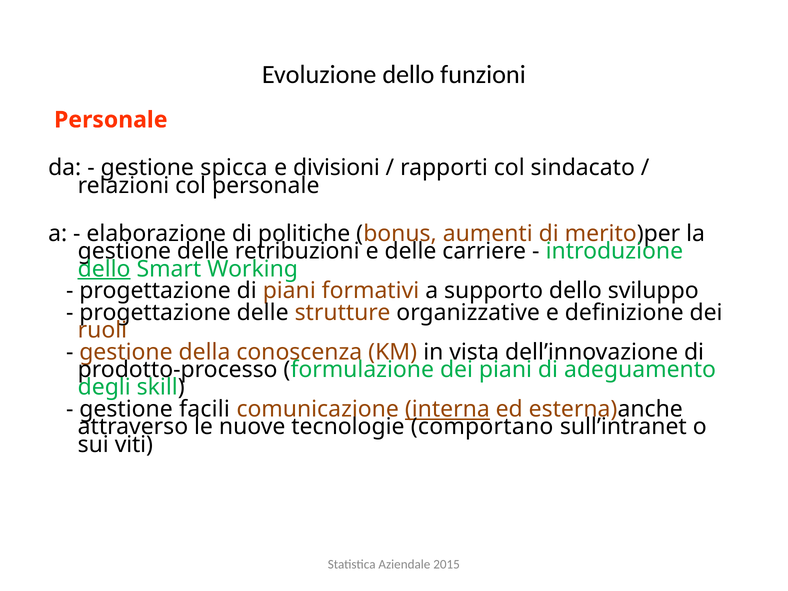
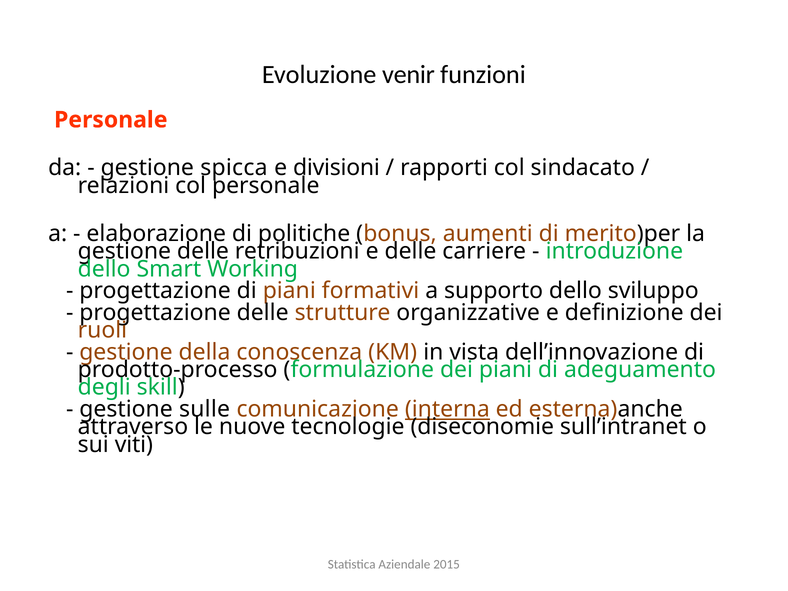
Evoluzione dello: dello -> venir
dello at (104, 269) underline: present -> none
facili: facili -> sulle
comportano: comportano -> diseconomie
